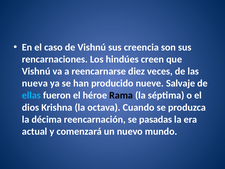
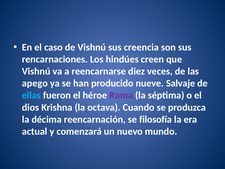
nueva: nueva -> apego
Rama colour: black -> purple
pasadas: pasadas -> filosofía
